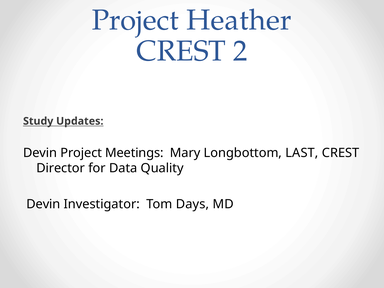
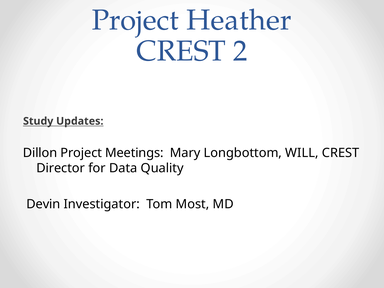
Devin at (40, 153): Devin -> Dillon
LAST: LAST -> WILL
Days: Days -> Most
